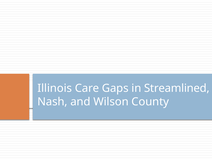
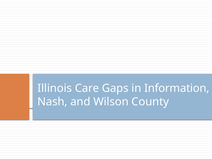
Streamlined: Streamlined -> Information
